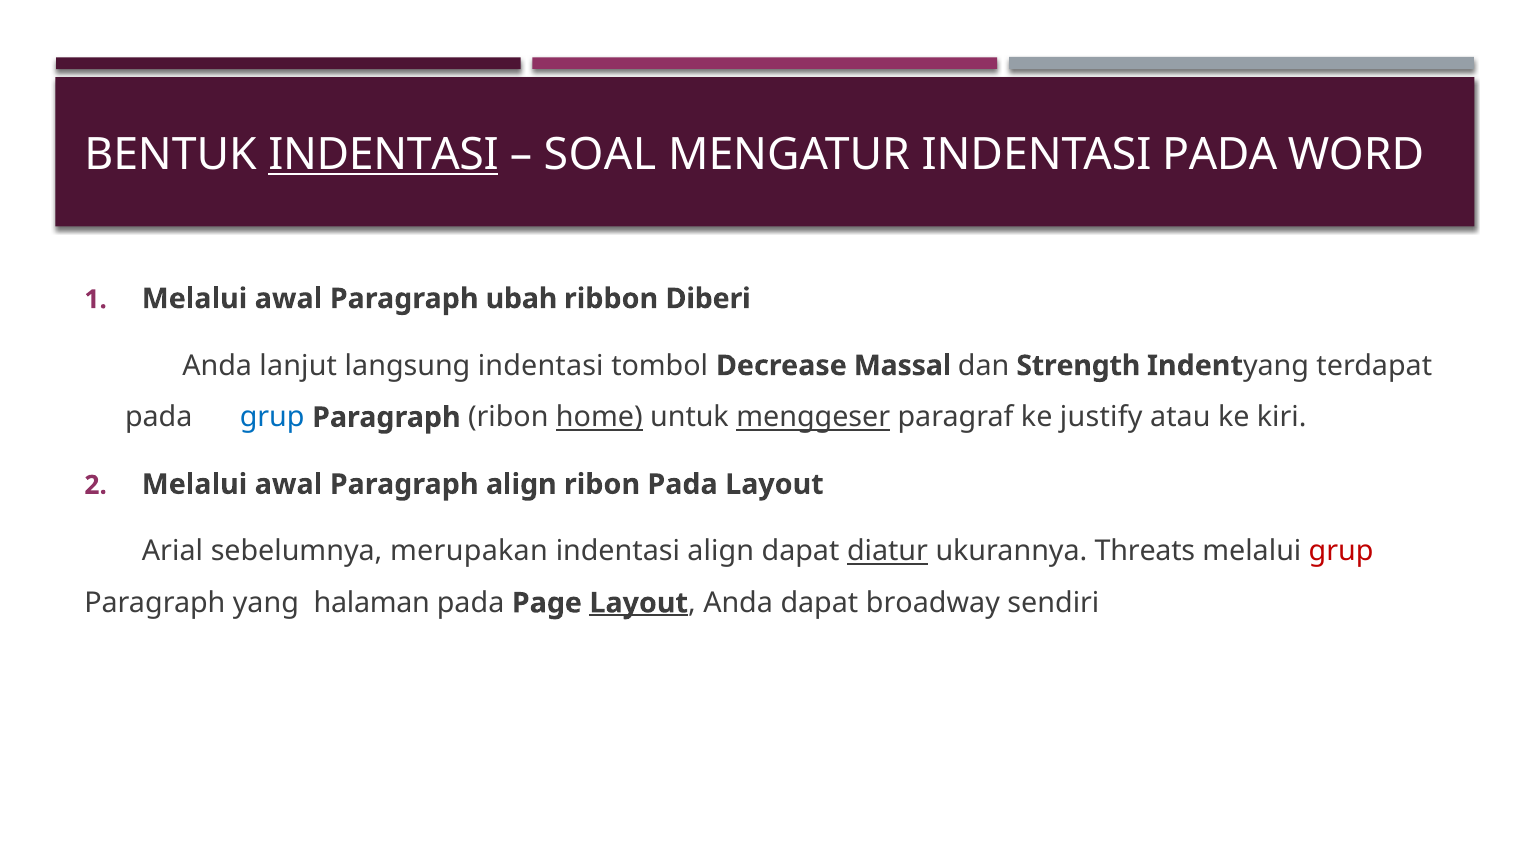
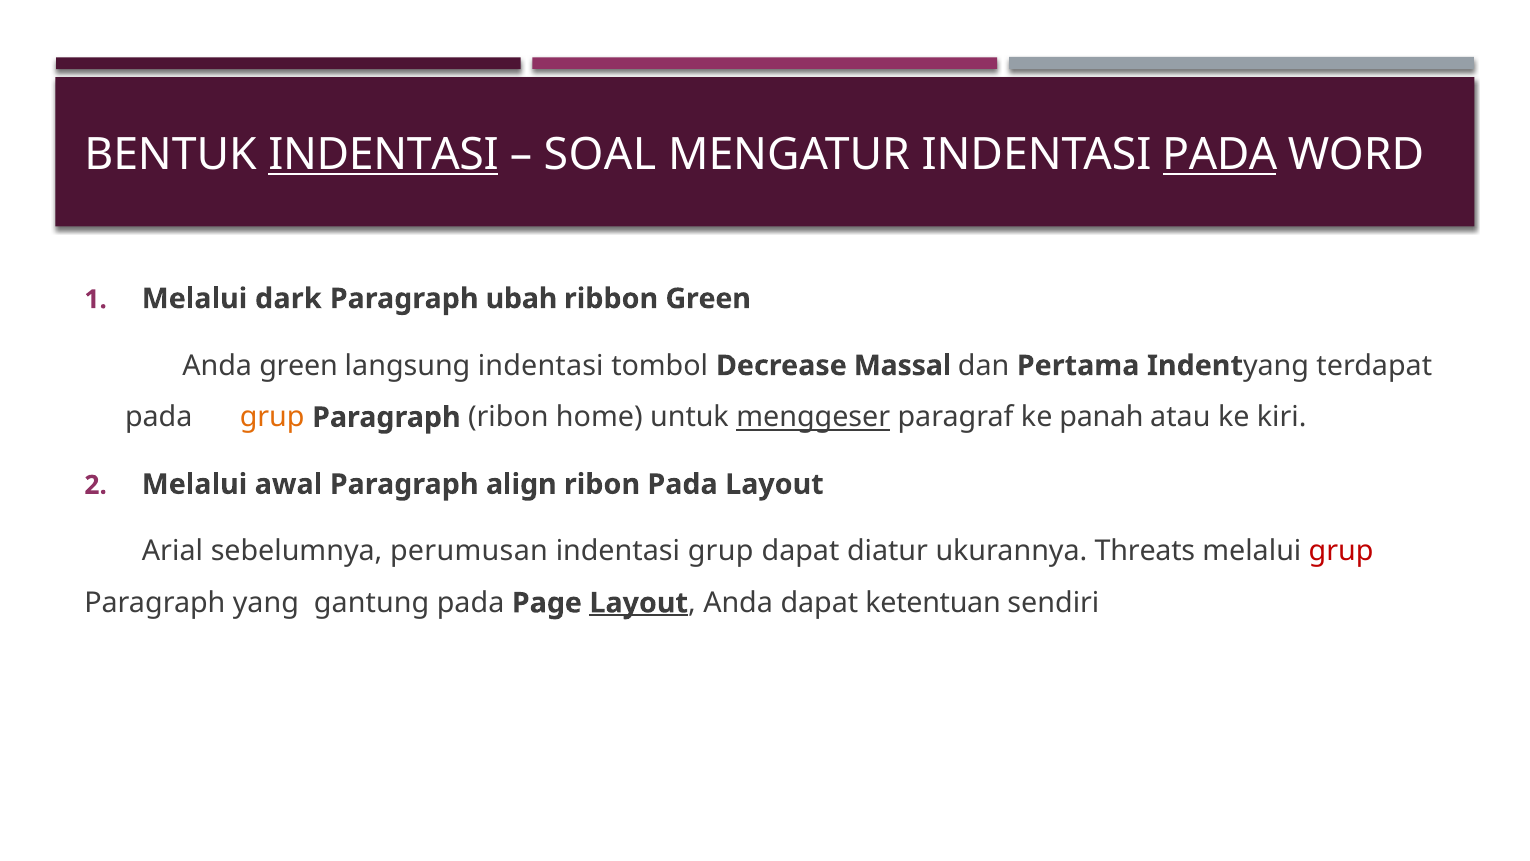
PADA at (1220, 155) underline: none -> present
awal at (288, 299): awal -> dark
ribbon Diberi: Diberi -> Green
Anda lanjut: lanjut -> green
Strength: Strength -> Pertama
grup at (272, 417) colour: blue -> orange
home underline: present -> none
justify: justify -> panah
merupakan: merupakan -> perumusan
indentasi align: align -> grup
diatur underline: present -> none
halaman: halaman -> gantung
broadway: broadway -> ketentuan
